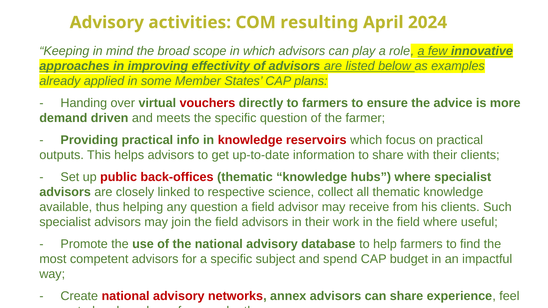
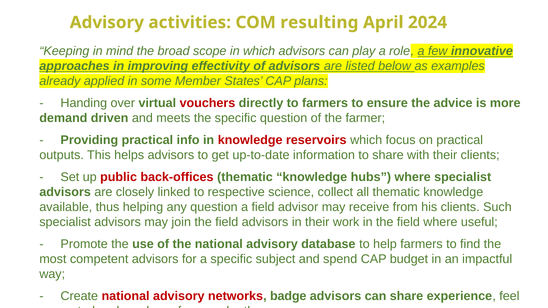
annex: annex -> badge
